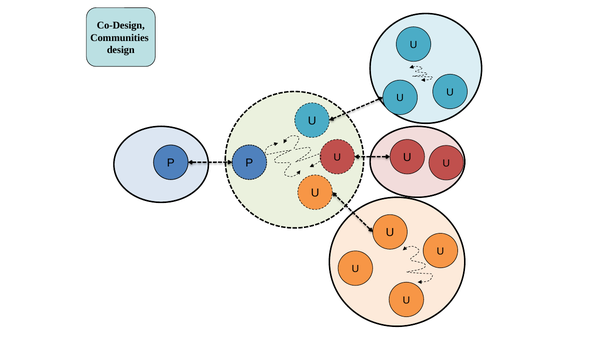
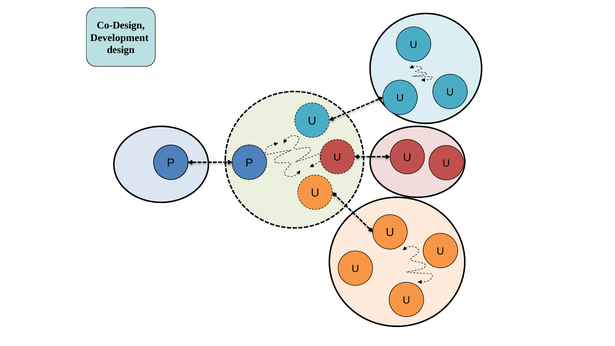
Communities: Communities -> Development
